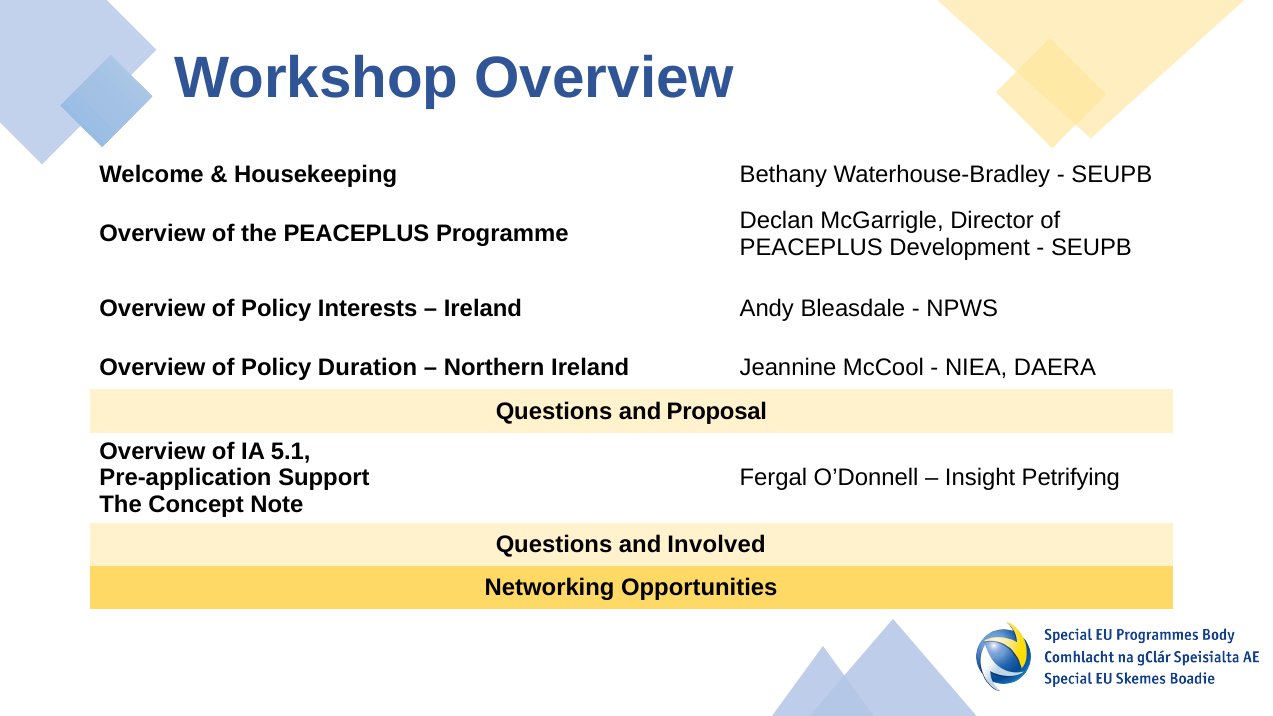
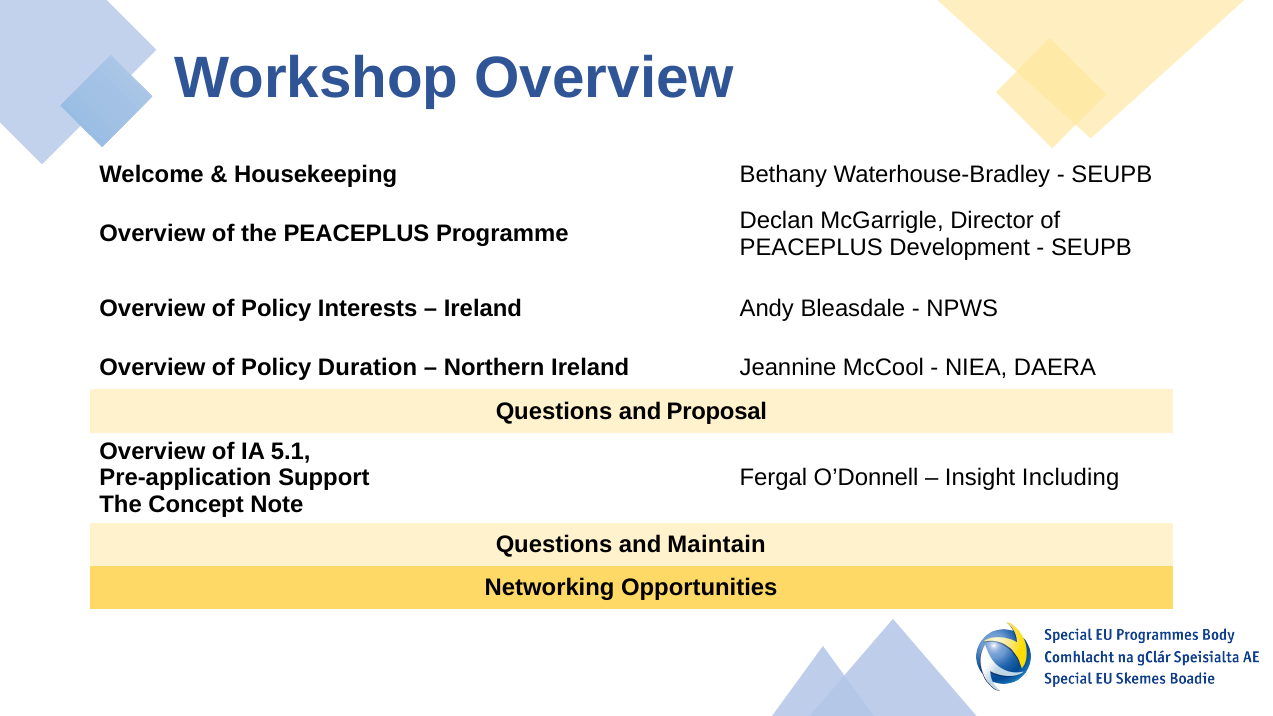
Petrifying: Petrifying -> Including
Involved: Involved -> Maintain
